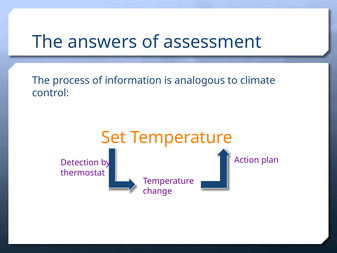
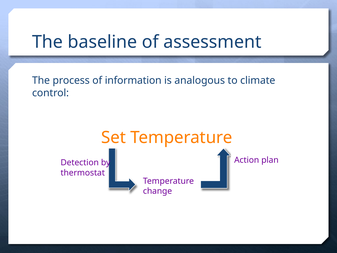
answers: answers -> baseline
